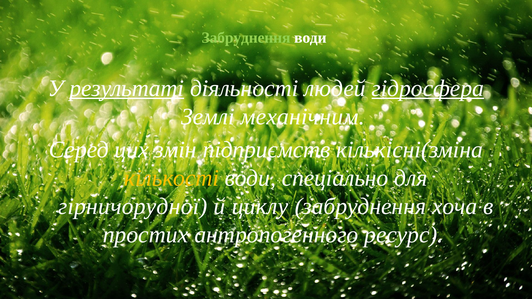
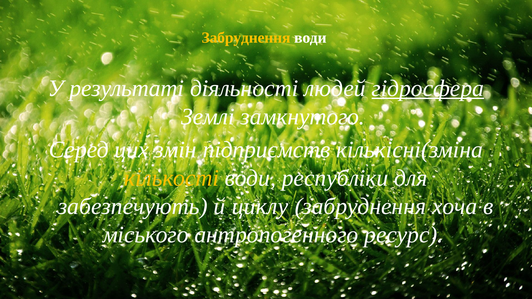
Забруднення at (246, 38) colour: light green -> yellow
результаті underline: present -> none
механічним: механічним -> замкнутого
спеціально: спеціально -> республіки
гірничорудної: гірничорудної -> забезпечують
простих: простих -> міського
